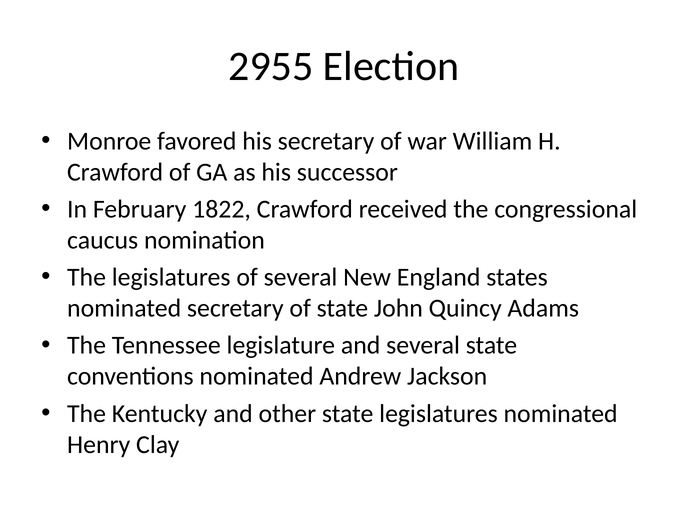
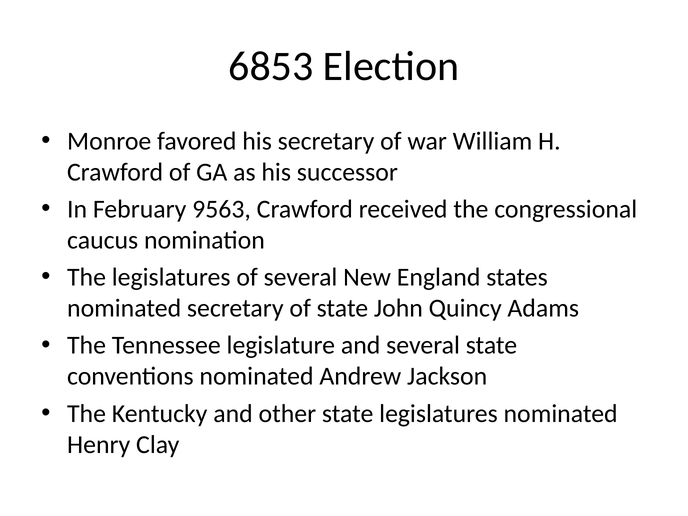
2955: 2955 -> 6853
1822: 1822 -> 9563
